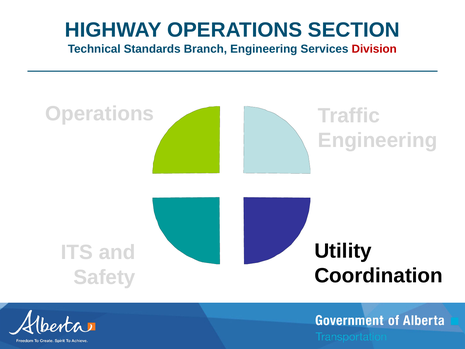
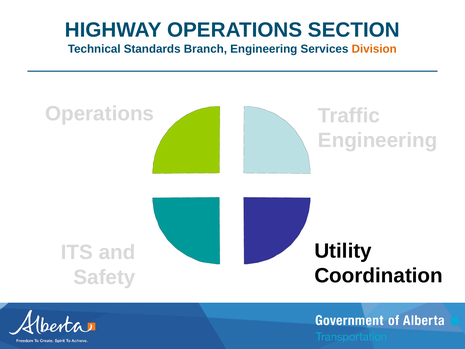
Division colour: red -> orange
